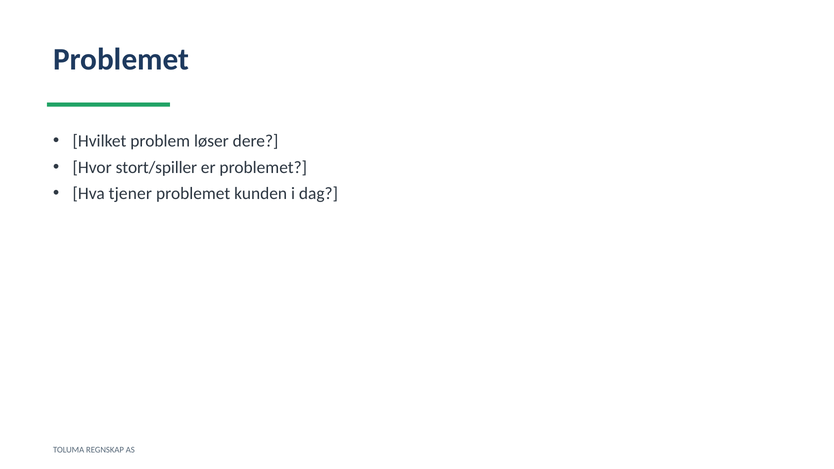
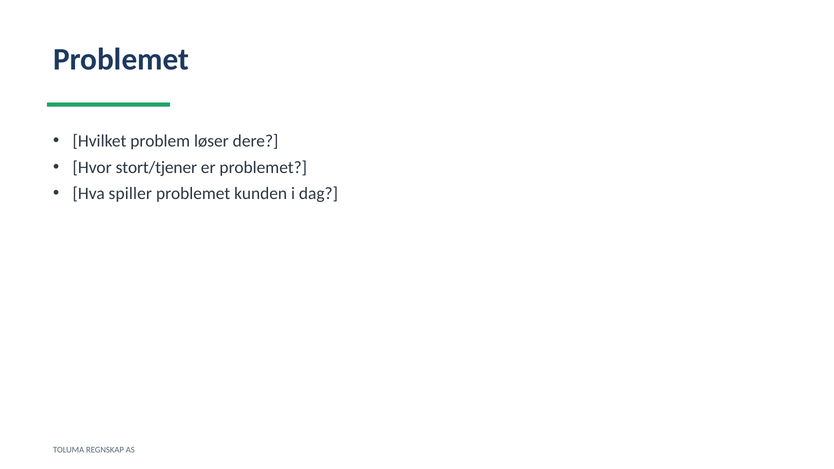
stort/spiller: stort/spiller -> stort/tjener
tjener: tjener -> spiller
